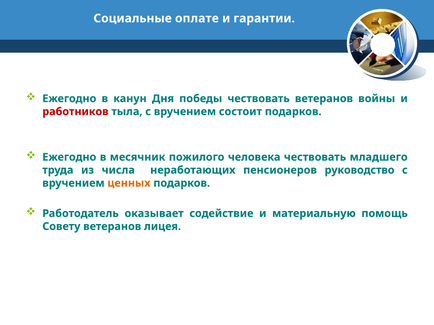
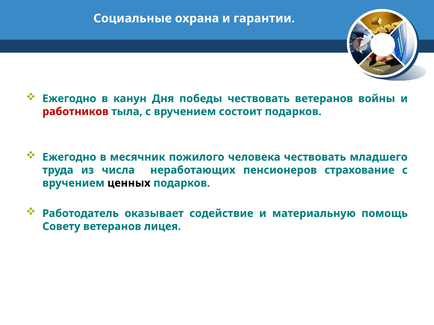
оплате: оплате -> охрана
руководство: руководство -> страхование
ценных colour: orange -> black
